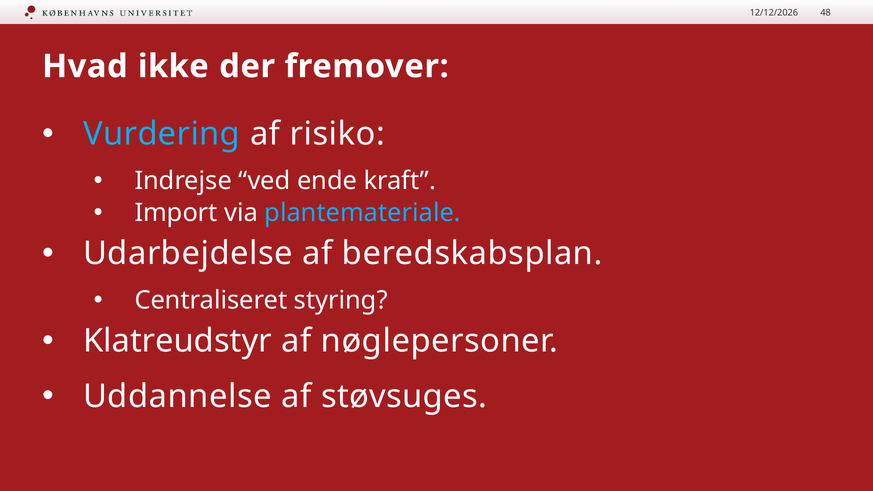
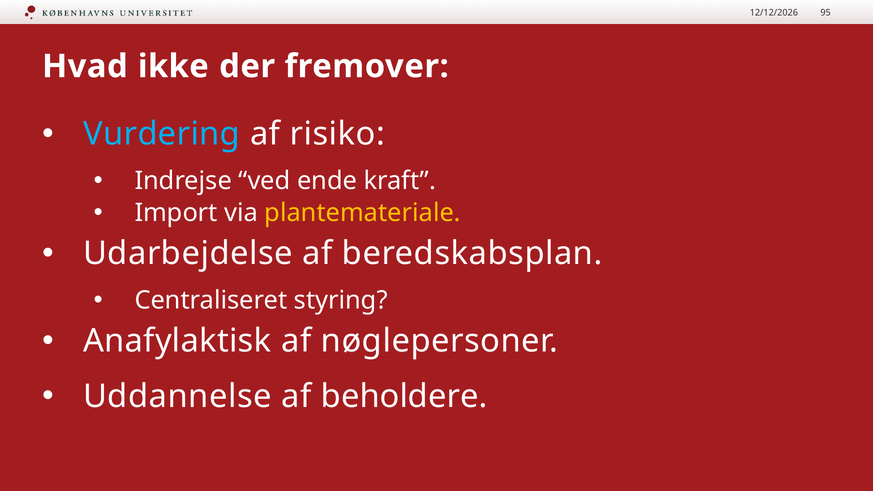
48: 48 -> 95
plantemateriale colour: light blue -> yellow
Klatreudstyr: Klatreudstyr -> Anafylaktisk
støvsuges: støvsuges -> beholdere
